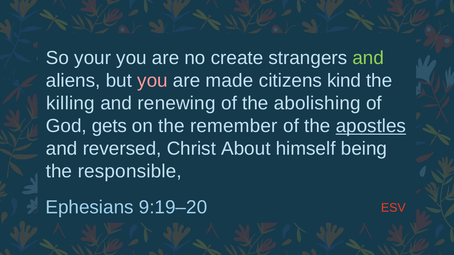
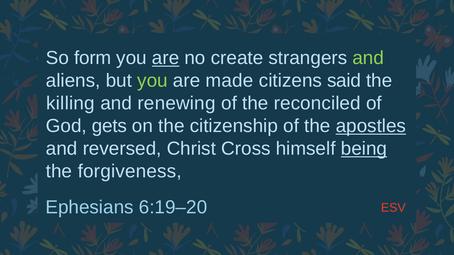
your: your -> form
are at (166, 58) underline: none -> present
you at (152, 81) colour: pink -> light green
kind: kind -> said
abolishing: abolishing -> reconciled
remember: remember -> citizenship
About: About -> Cross
being underline: none -> present
responsible: responsible -> forgiveness
9:19–20: 9:19–20 -> 6:19–20
